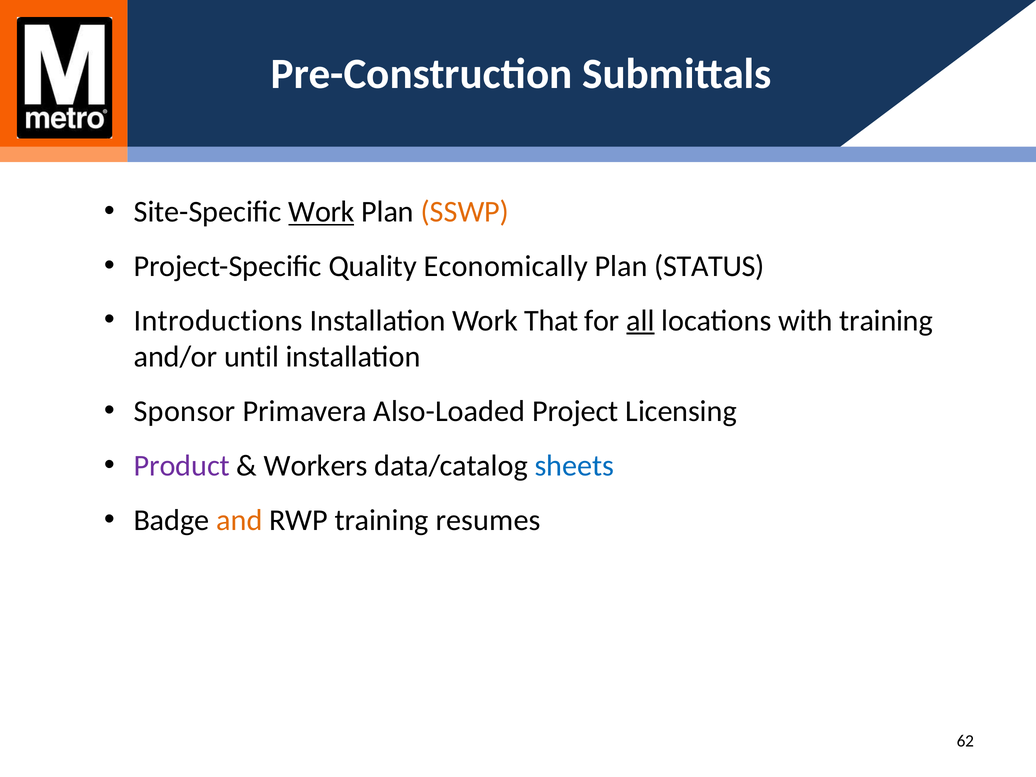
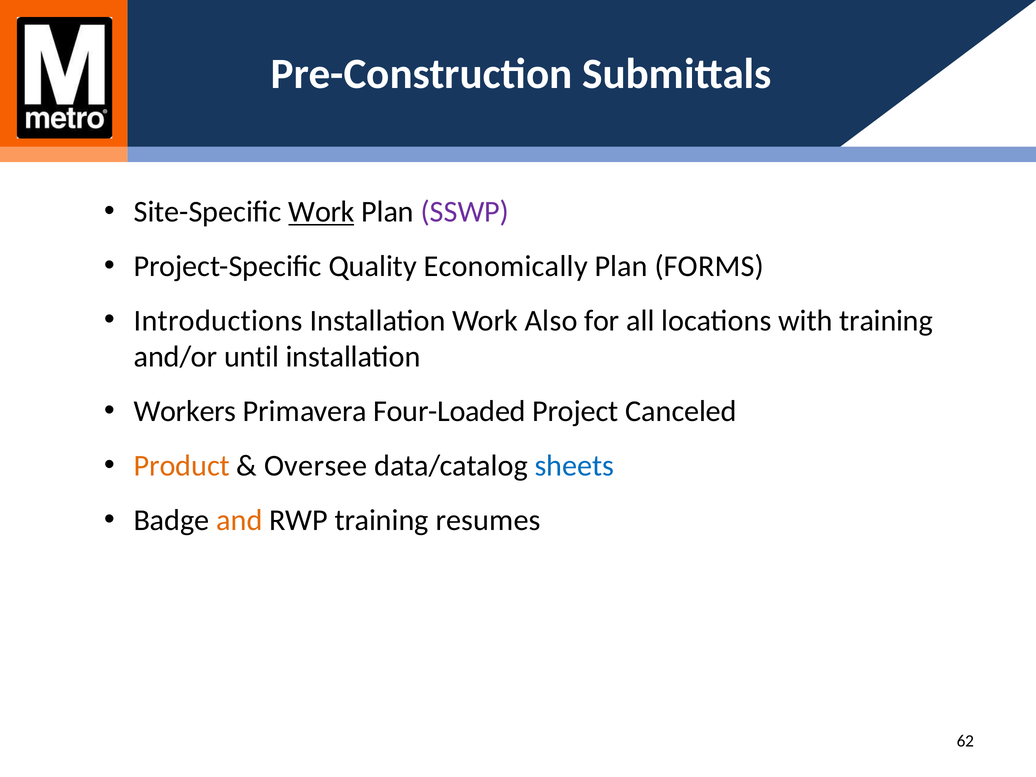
SSWP colour: orange -> purple
STATUS: STATUS -> FORMS
That: That -> Also
all underline: present -> none
Sponsor: Sponsor -> Workers
Also-Loaded: Also-Loaded -> Four-Loaded
Licensing: Licensing -> Canceled
Product colour: purple -> orange
Workers: Workers -> Oversee
